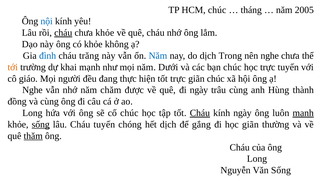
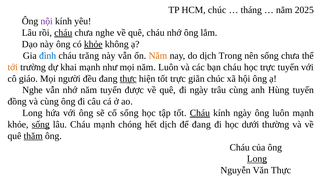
2005: 2005 -> 2025
nội colour: blue -> purple
chưa khỏe: khỏe -> nghe
khỏe at (93, 44) underline: none -> present
Năm at (158, 56) colour: blue -> orange
nên nghe: nghe -> sống
năm Dưới: Dưới -> Luôn
bạn chúc: chúc -> cháu
thực at (128, 78) underline: none -> present
năm chăm: chăm -> tuyến
Hùng thành: thành -> tuyến
cố chúc: chúc -> sống
mạnh at (303, 113) underline: present -> none
Cháu tuyến: tuyến -> mạnh
để gắng: gắng -> đang
học giãn: giãn -> dưới
Long at (257, 158) underline: none -> present
Văn Sống: Sống -> Thực
